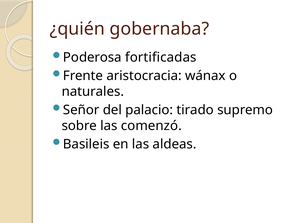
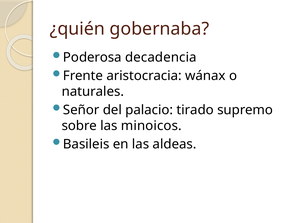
fortificadas: fortificadas -> decadencia
comenzó: comenzó -> minoicos
